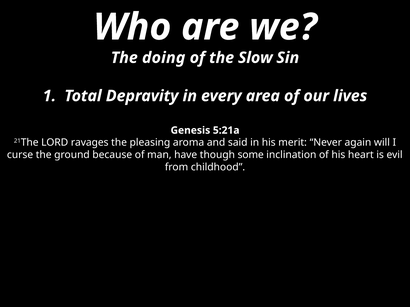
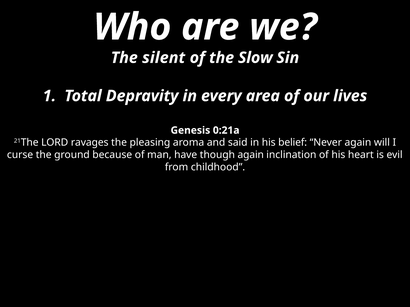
doing: doing -> silent
5:21a: 5:21a -> 0:21a
merit: merit -> belief
though some: some -> again
